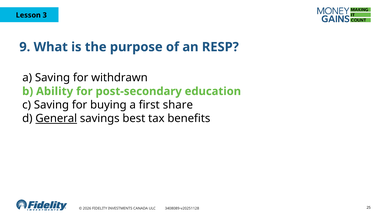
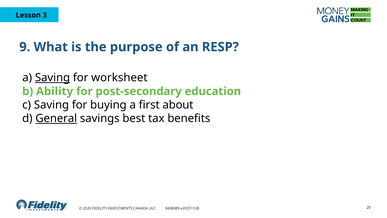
Saving at (53, 78) underline: none -> present
withdrawn: withdrawn -> worksheet
share: share -> about
